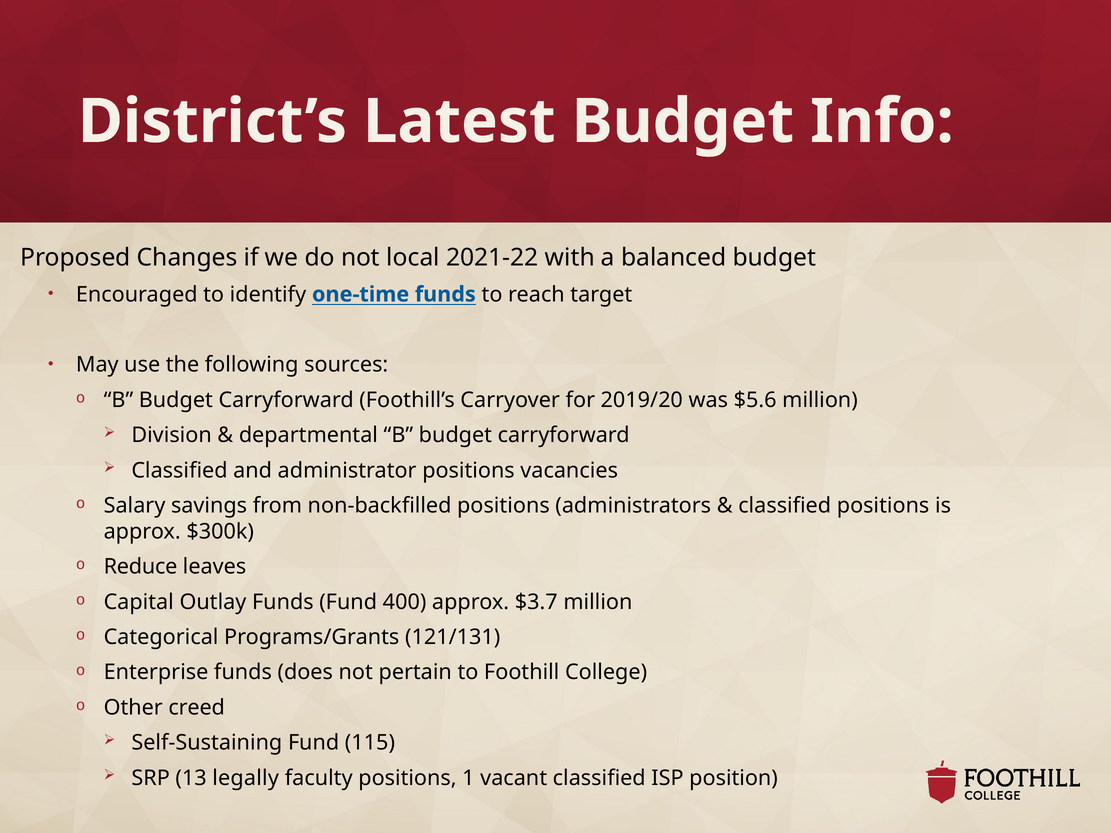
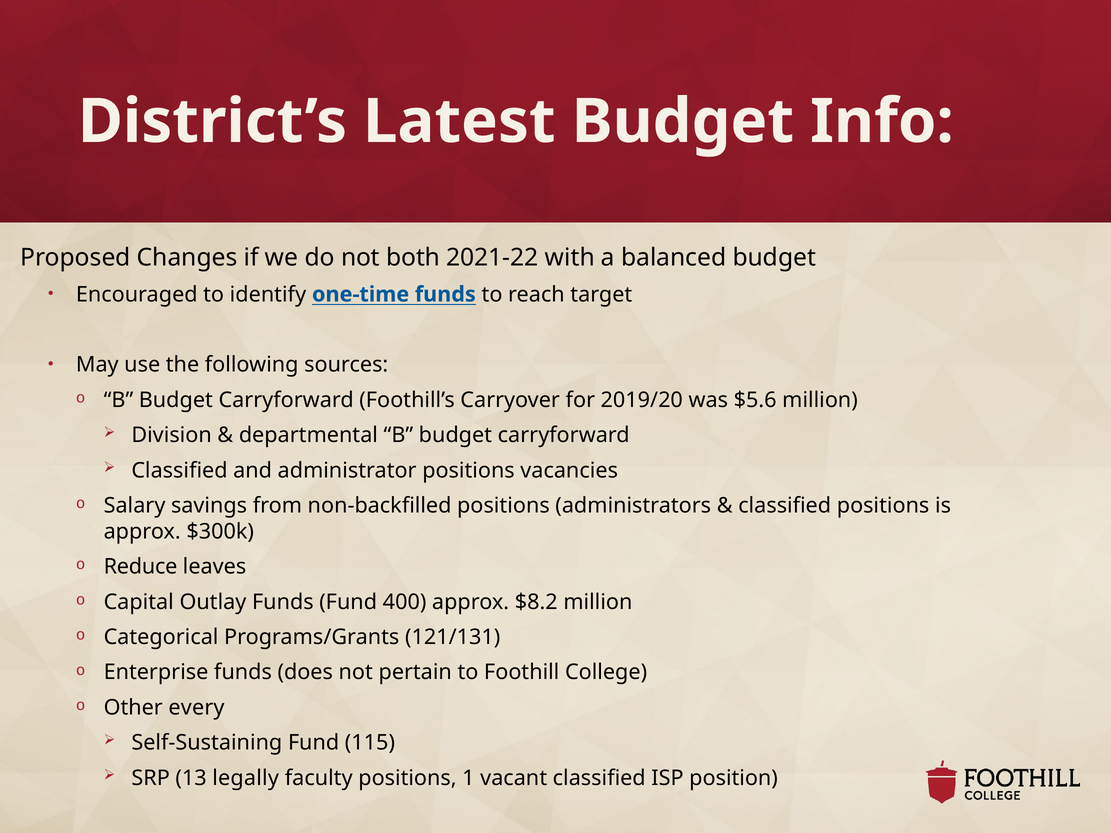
local: local -> both
$3.7: $3.7 -> $8.2
creed: creed -> every
